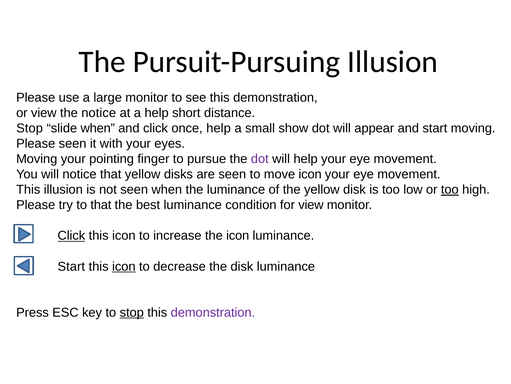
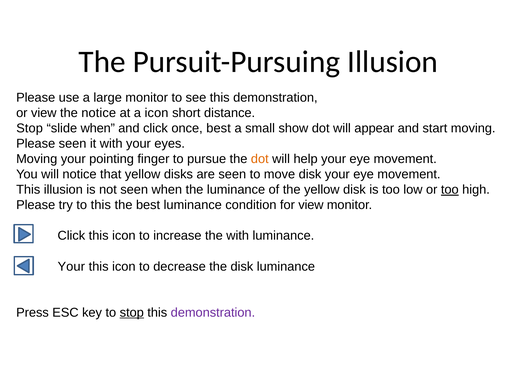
a help: help -> icon
once help: help -> best
dot at (260, 159) colour: purple -> orange
move icon: icon -> disk
to that: that -> this
Click at (71, 235) underline: present -> none
the icon: icon -> with
Start at (71, 266): Start -> Your
icon at (124, 266) underline: present -> none
